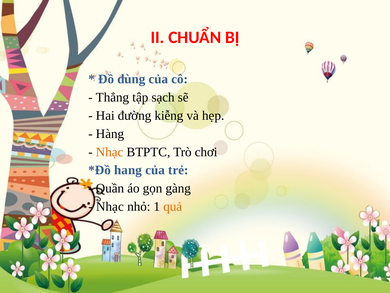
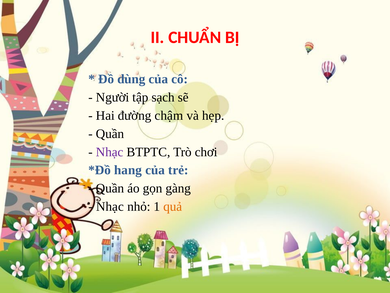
Thẳng: Thẳng -> Người
kiễng: kiễng -> chậm
Hàng at (110, 133): Hàng -> Quần
Nhạc at (110, 152) colour: orange -> purple
